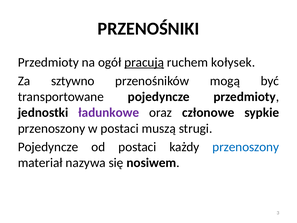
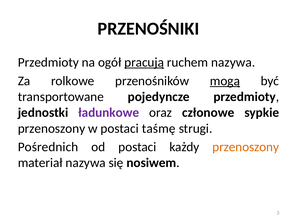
ruchem kołysek: kołysek -> nazywa
sztywno: sztywno -> rolkowe
mogą underline: none -> present
muszą: muszą -> taśmę
Pojedyncze at (48, 147): Pojedyncze -> Pośrednich
przenoszony at (246, 147) colour: blue -> orange
